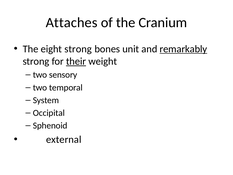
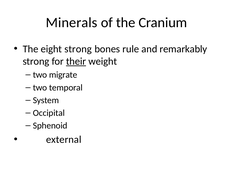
Attaches: Attaches -> Minerals
unit: unit -> rule
remarkably underline: present -> none
sensory: sensory -> migrate
